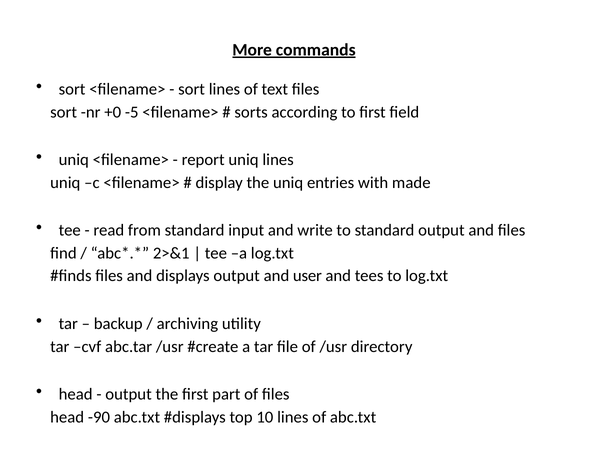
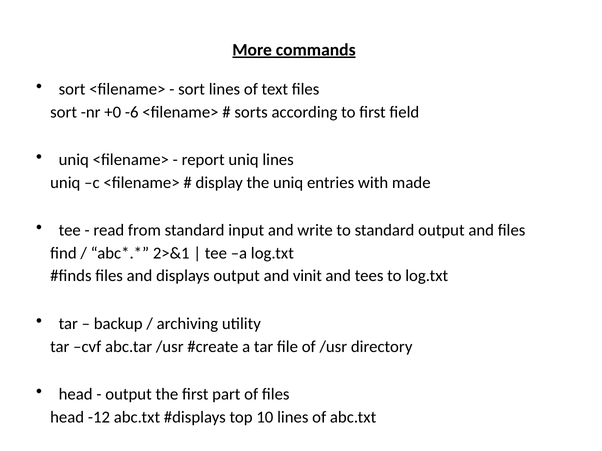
-5: -5 -> -6
user: user -> vinit
-90: -90 -> -12
